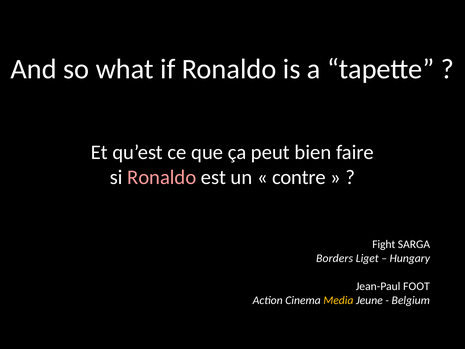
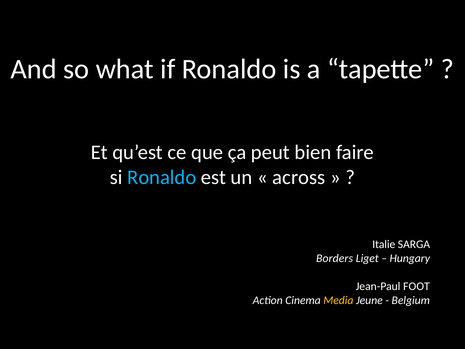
Ronaldo at (162, 177) colour: pink -> light blue
contre: contre -> across
Fight: Fight -> Italie
